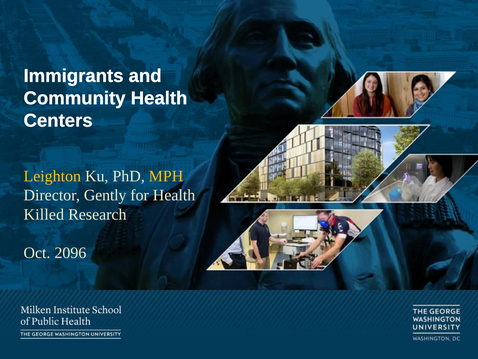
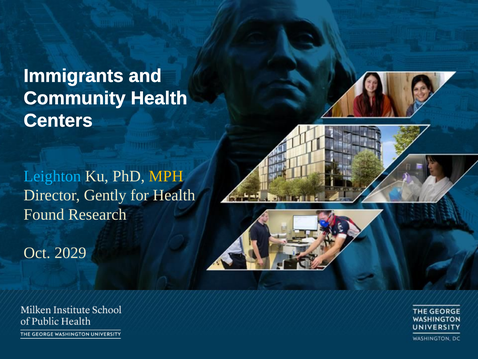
Leighton colour: yellow -> light blue
Killed: Killed -> Found
2096: 2096 -> 2029
